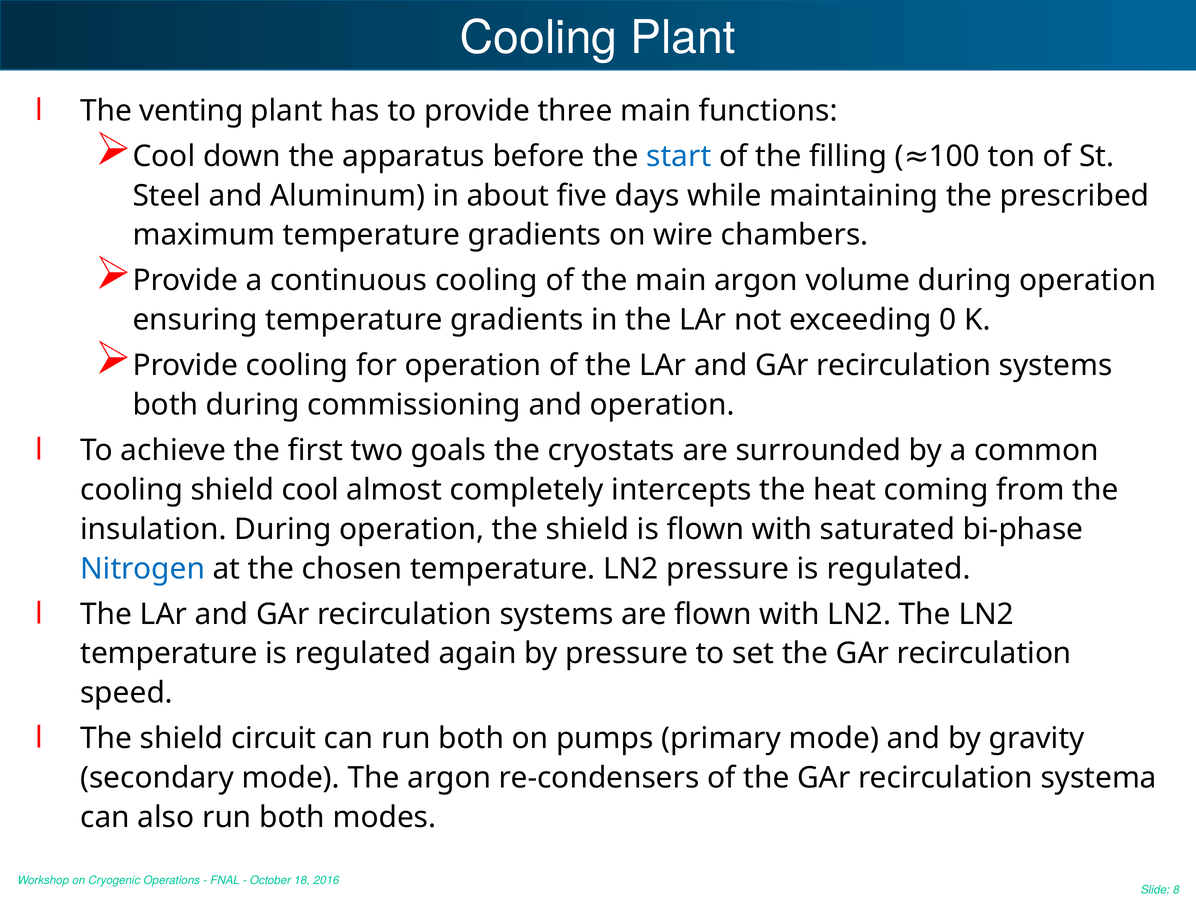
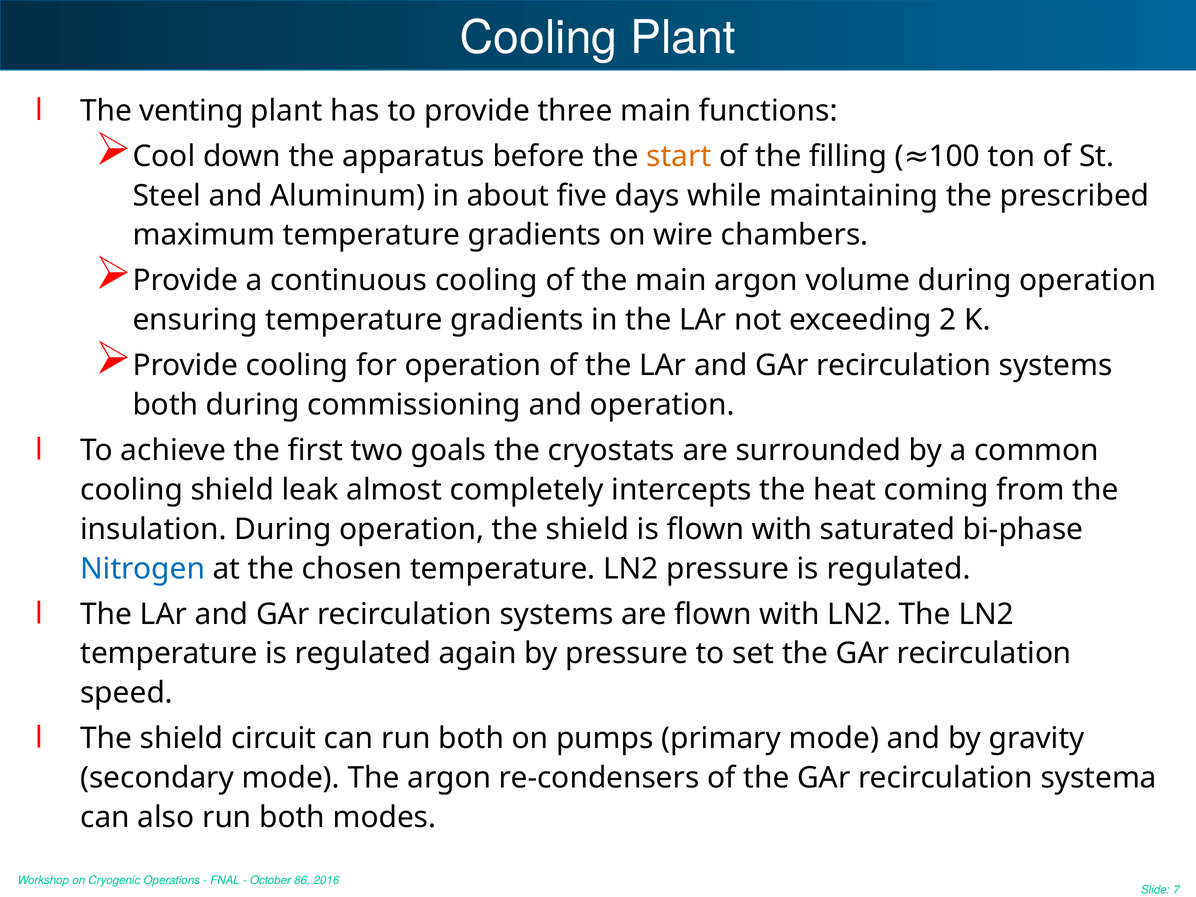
start colour: blue -> orange
0: 0 -> 2
shield cool: cool -> leak
18: 18 -> 86
8: 8 -> 7
